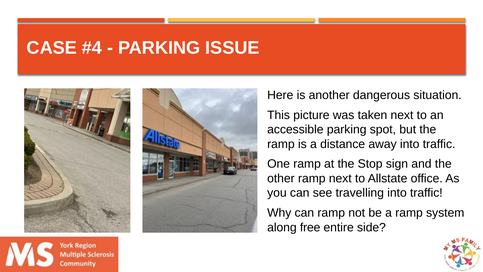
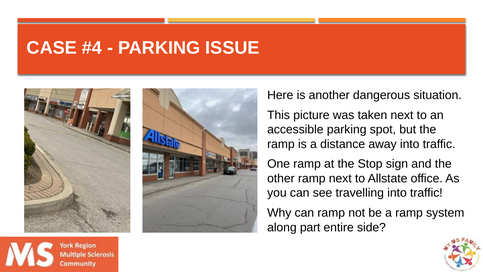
free: free -> part
